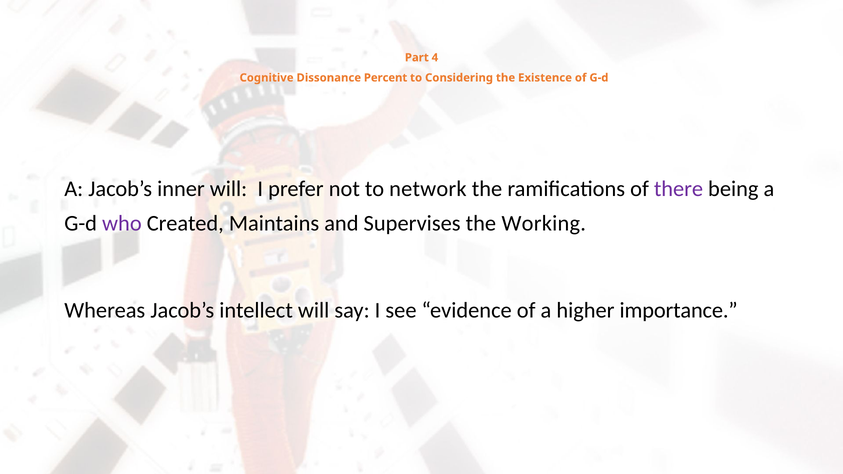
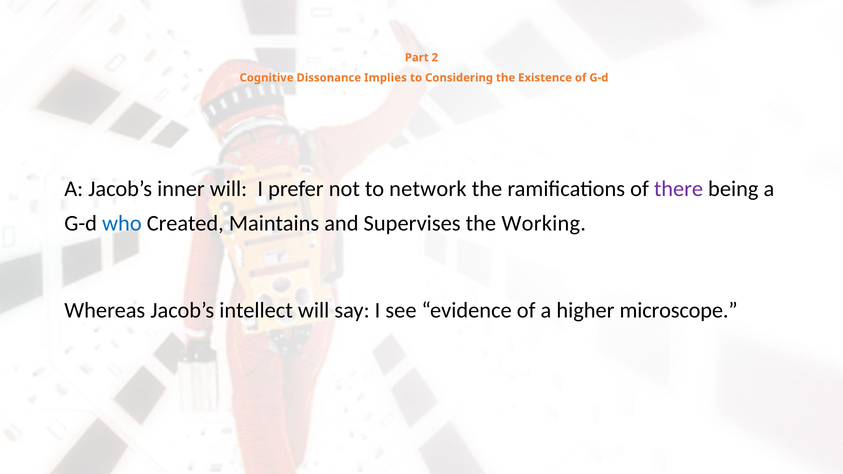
4: 4 -> 2
Percent: Percent -> Implies
who colour: purple -> blue
importance: importance -> microscope
